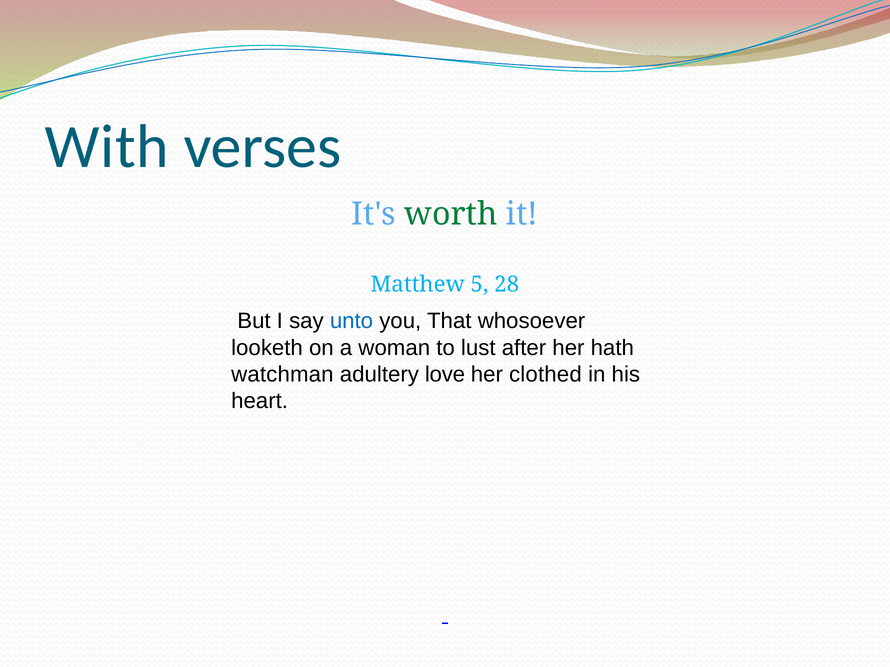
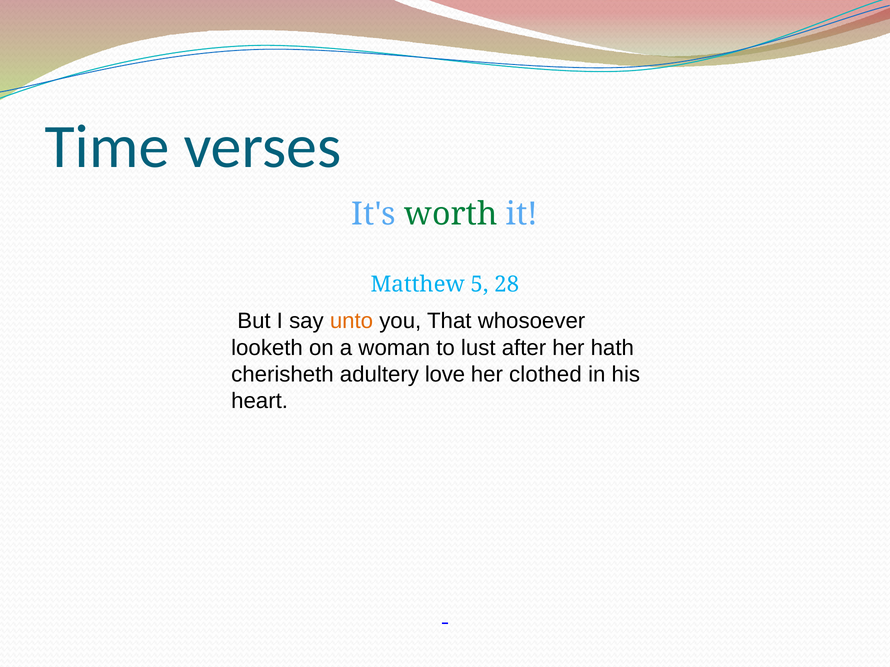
With: With -> Time
unto colour: blue -> orange
watchman: watchman -> cherisheth
